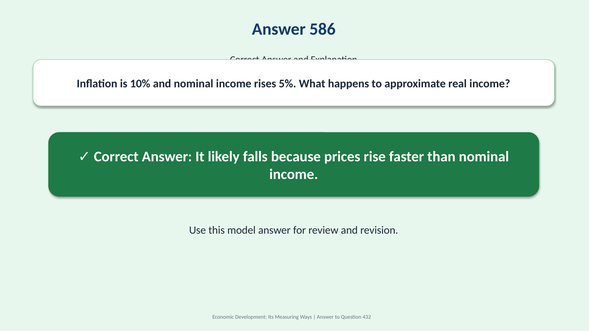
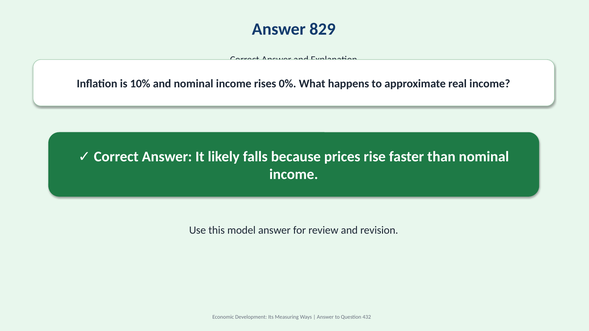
586: 586 -> 829
5%: 5% -> 0%
